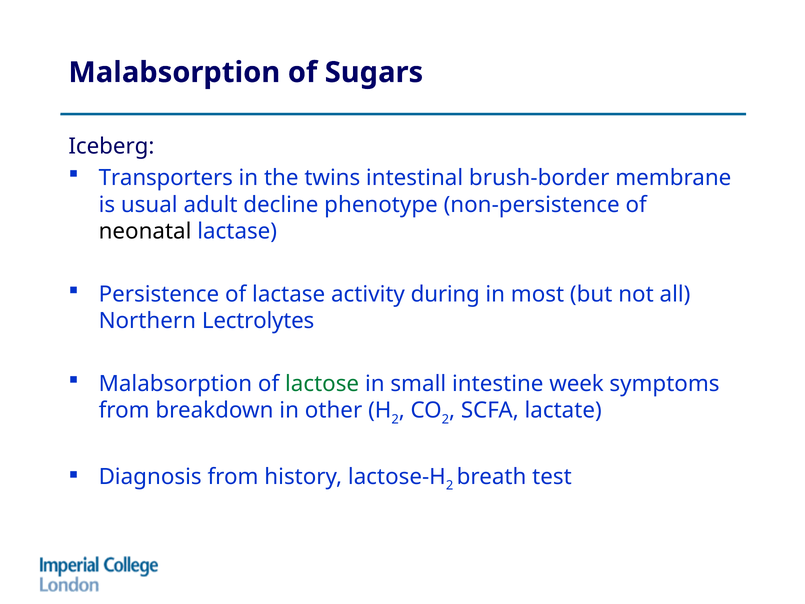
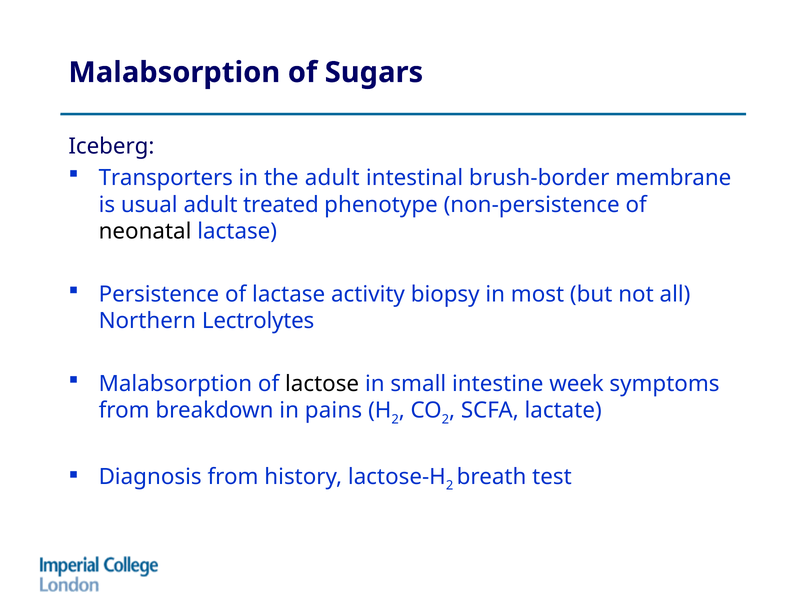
the twins: twins -> adult
decline: decline -> treated
during: during -> biopsy
lactose colour: green -> black
other: other -> pains
